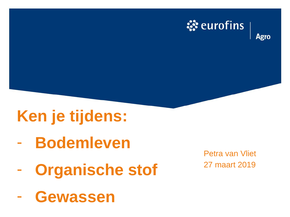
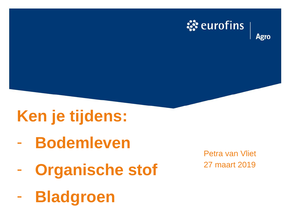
Gewassen: Gewassen -> Bladgroen
